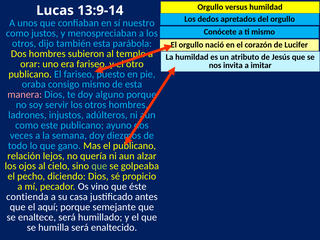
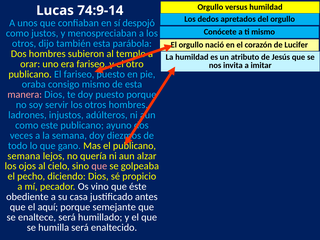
13:9-14: 13:9-14 -> 74:9-14
nuestro: nuestro -> despojó
doy alguno: alguno -> puesto
relación at (24, 156): relación -> semana
que at (99, 166) colour: light green -> pink
contienda: contienda -> obediente
